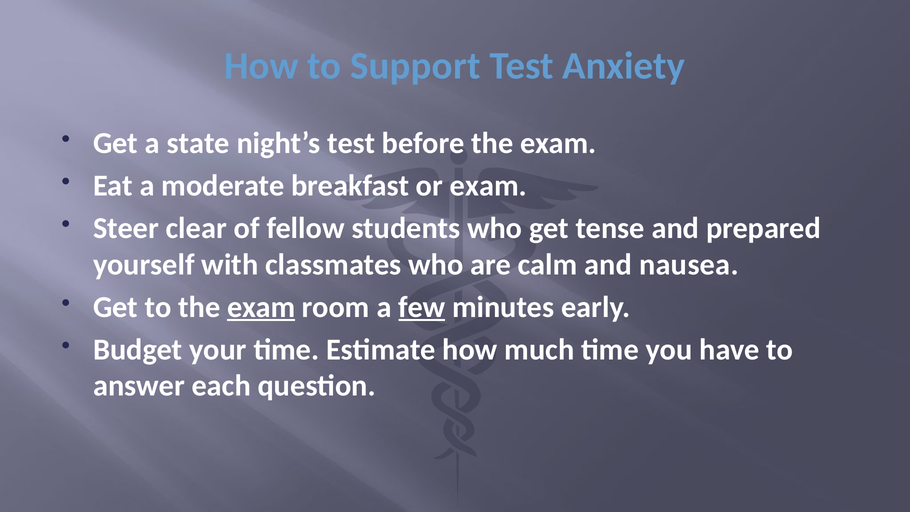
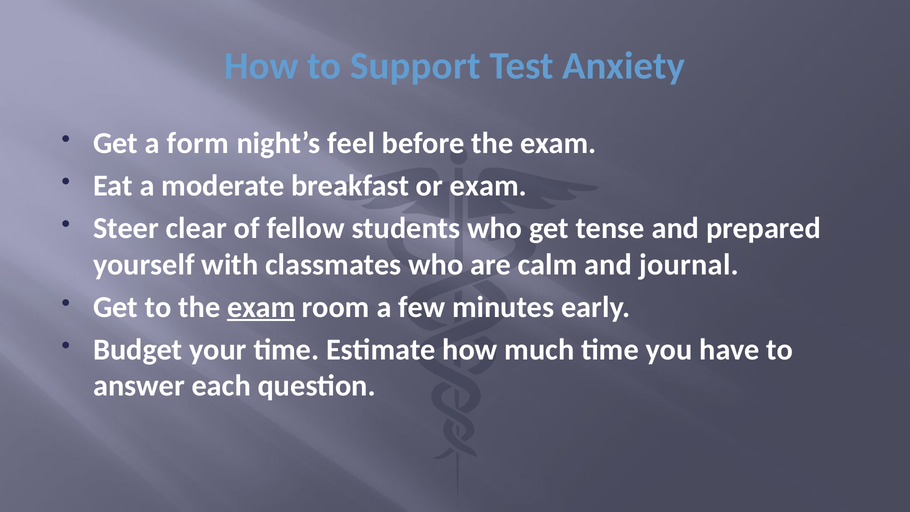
state: state -> form
night’s test: test -> feel
nausea: nausea -> journal
few underline: present -> none
